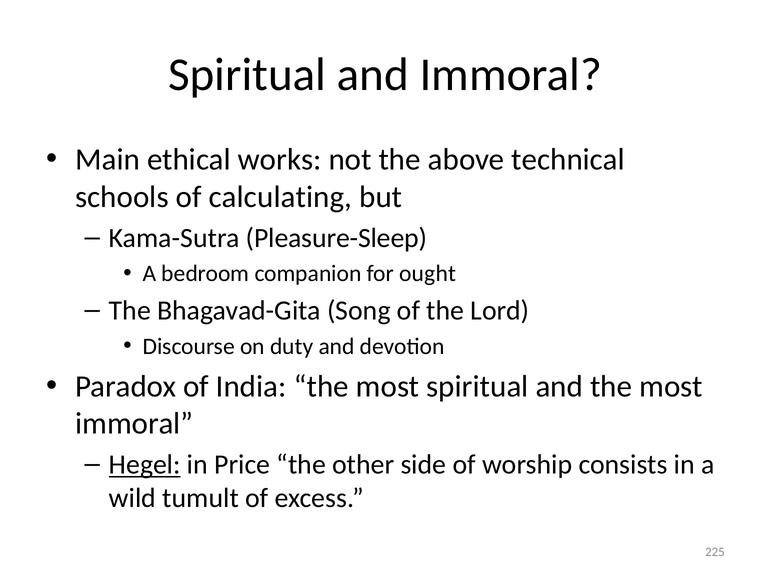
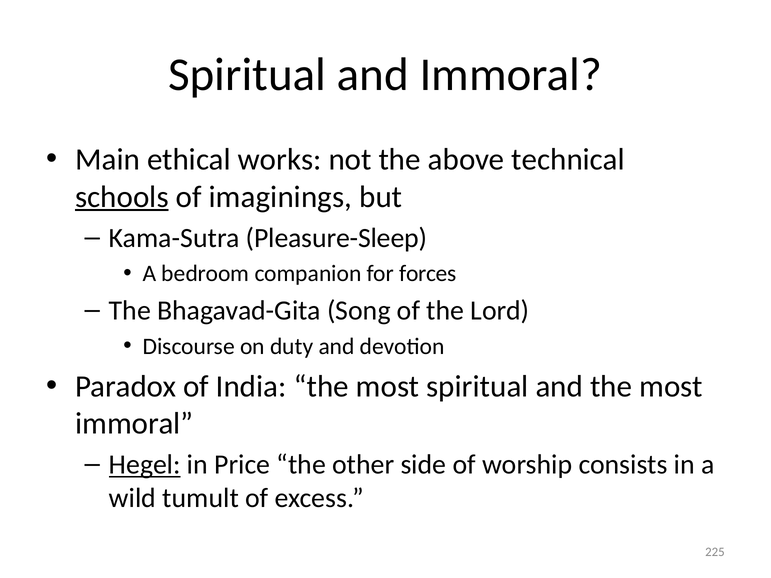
schools underline: none -> present
calculating: calculating -> imaginings
ought: ought -> forces
